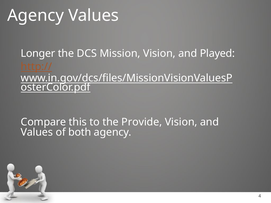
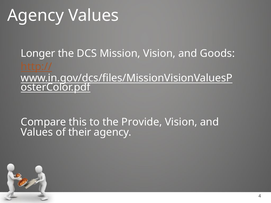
Played: Played -> Goods
both: both -> their
